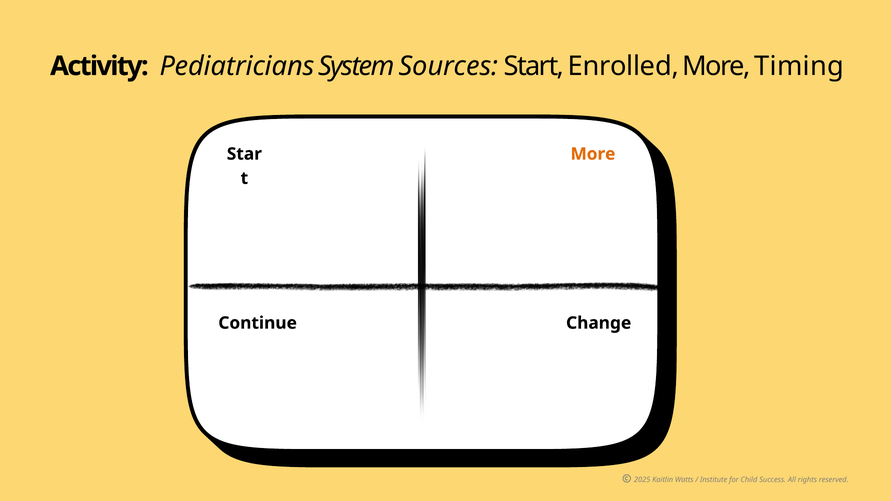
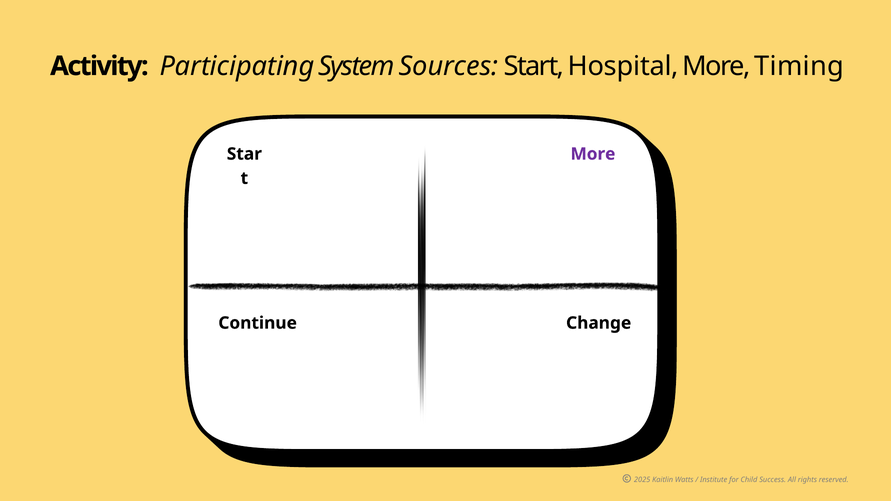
Pediatricians: Pediatricians -> Participating
Enrolled: Enrolled -> Hospital
More at (593, 154) colour: orange -> purple
